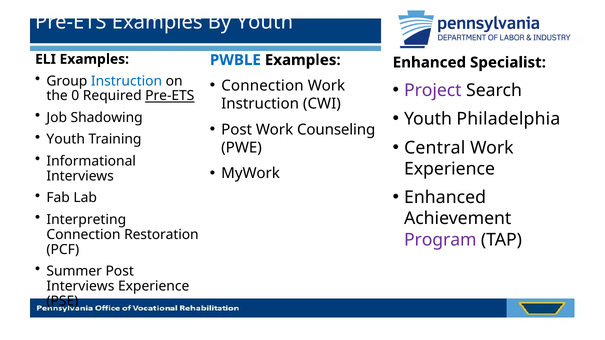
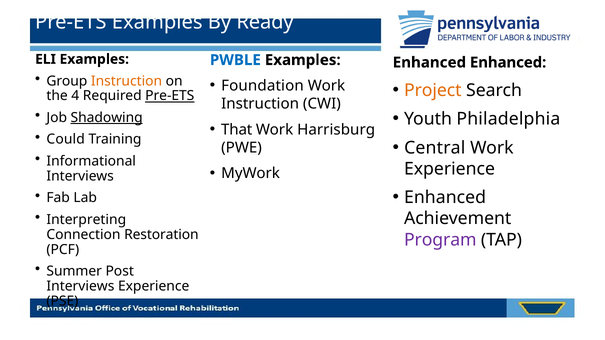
By Youth: Youth -> Ready
Enhanced Specialist: Specialist -> Enhanced
Instruction at (127, 81) colour: blue -> orange
Connection at (262, 86): Connection -> Foundation
Project colour: purple -> orange
0: 0 -> 4
Shadowing underline: none -> present
Post at (237, 130): Post -> That
Counseling: Counseling -> Harrisburg
Youth at (66, 139): Youth -> Could
